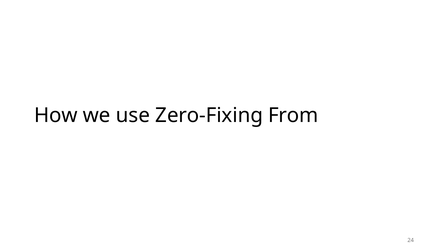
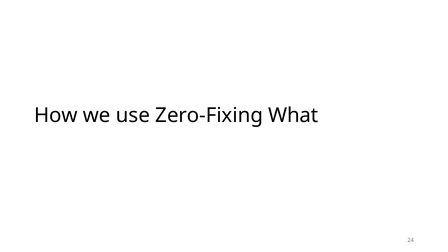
From: From -> What
